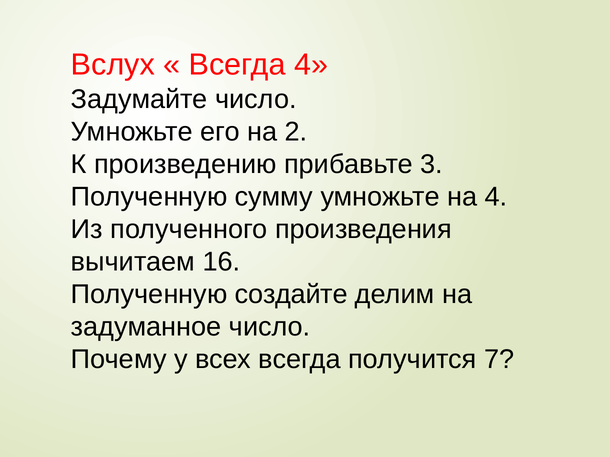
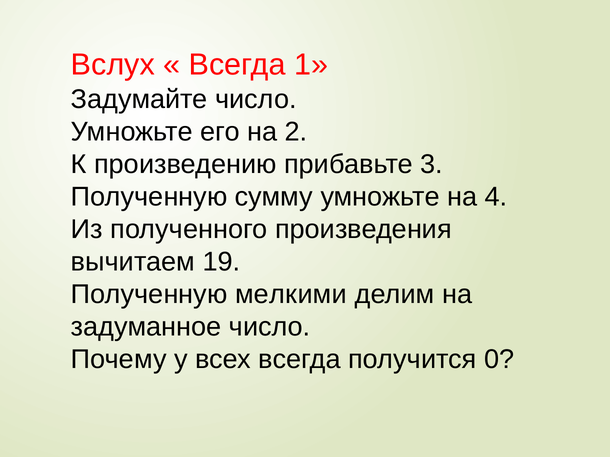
Всегда 4: 4 -> 1
16: 16 -> 19
создайте: создайте -> мелкими
7: 7 -> 0
